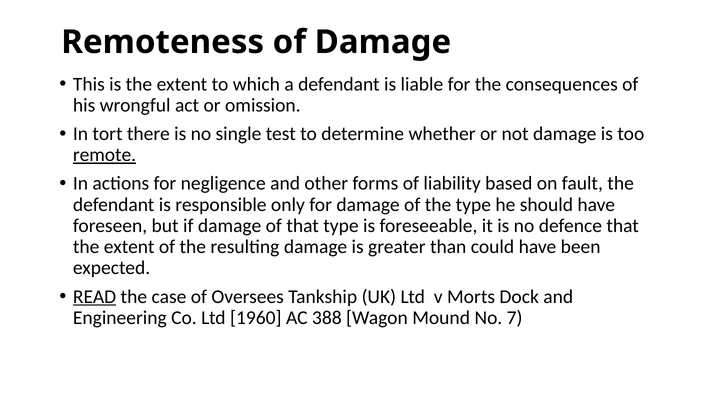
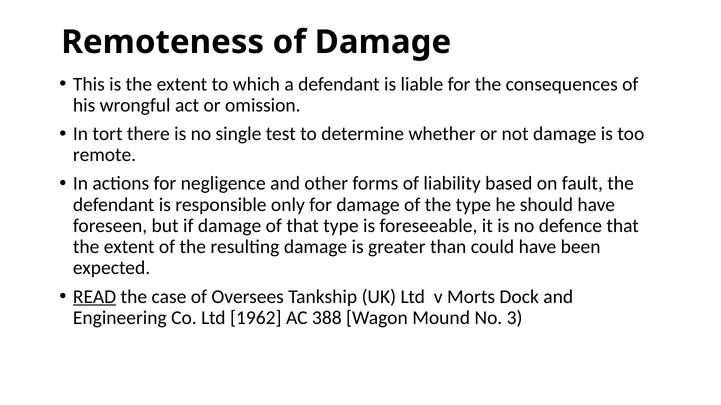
remote underline: present -> none
1960: 1960 -> 1962
7: 7 -> 3
